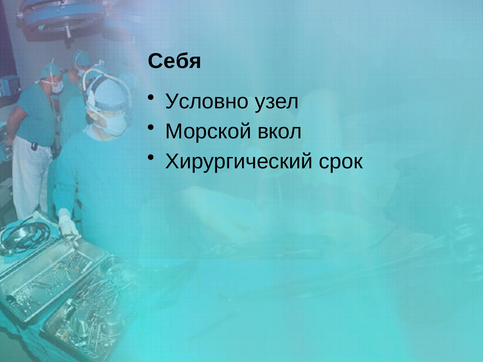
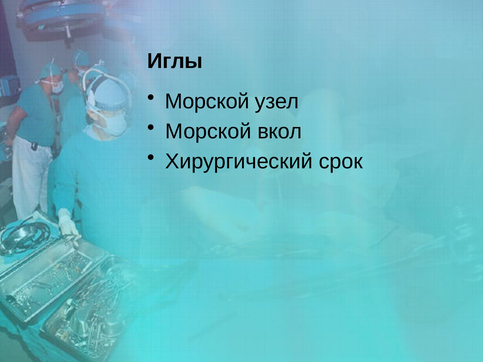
Себя: Себя -> Иглы
Условно at (207, 101): Условно -> Морской
